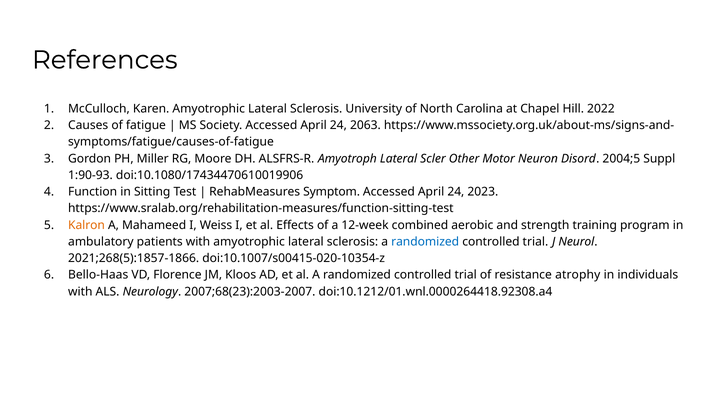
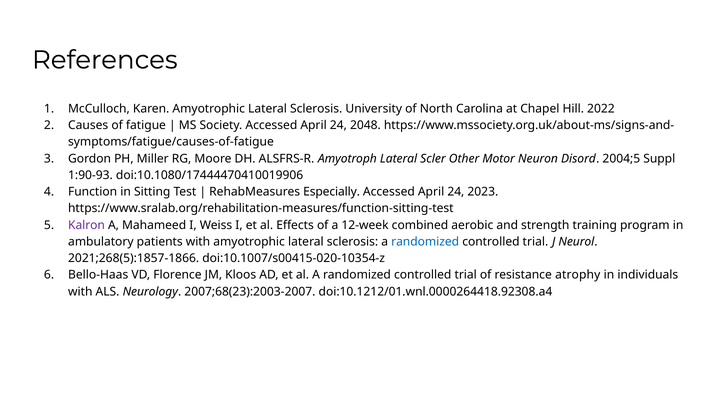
2063: 2063 -> 2048
doi:10.1080/17434470610019906: doi:10.1080/17434470610019906 -> doi:10.1080/17444470410019906
Symptom: Symptom -> Especially
Kalron colour: orange -> purple
